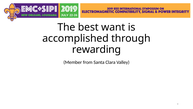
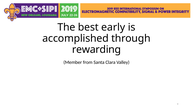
want: want -> early
